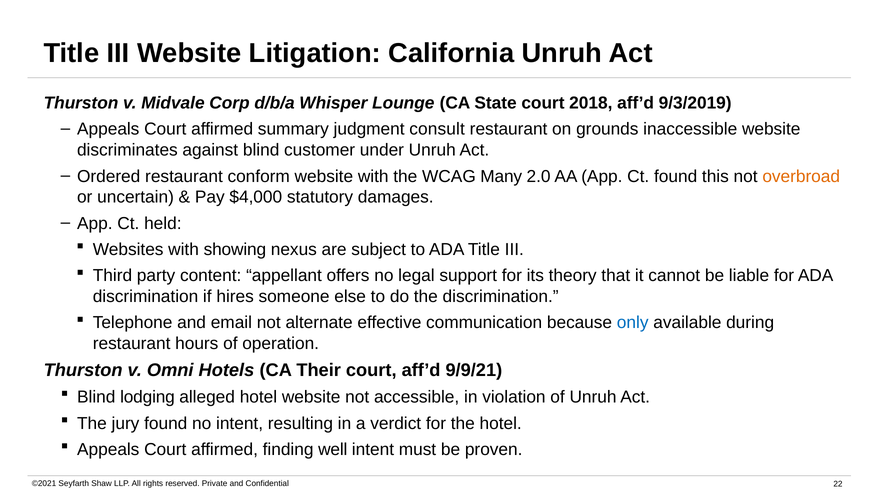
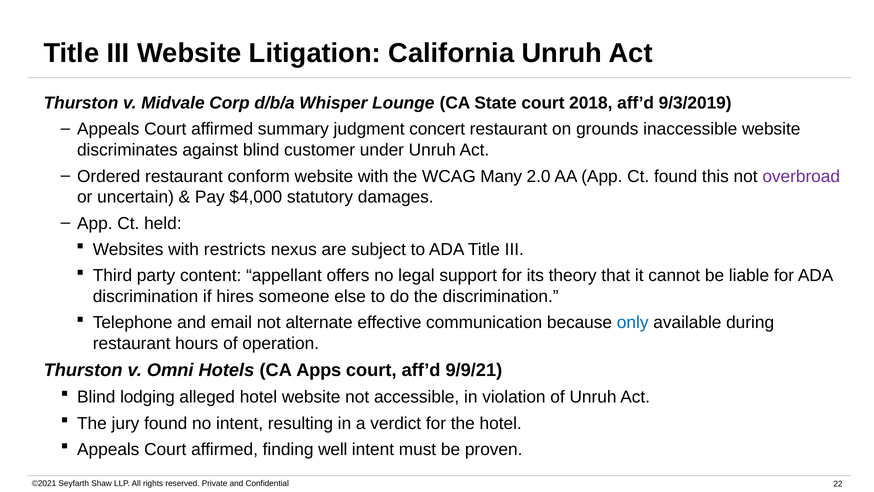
consult: consult -> concert
overbroad colour: orange -> purple
showing: showing -> restricts
Their: Their -> Apps
